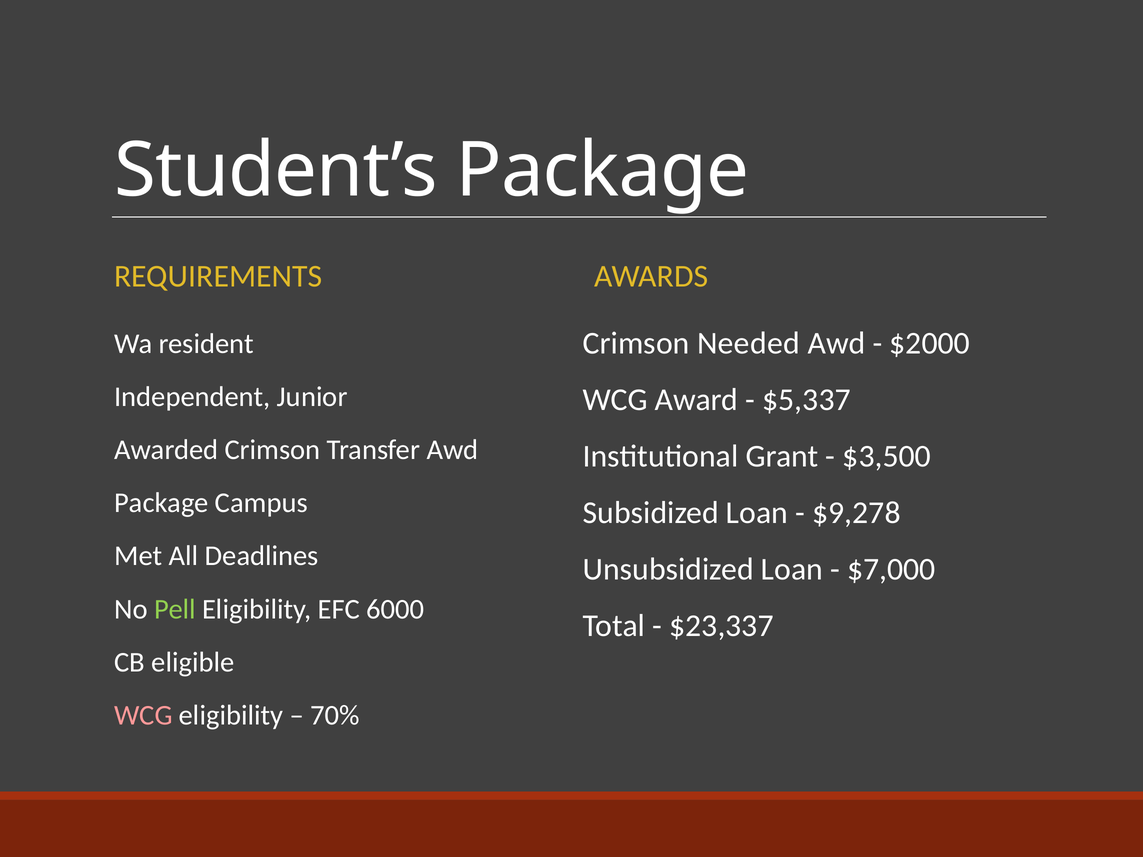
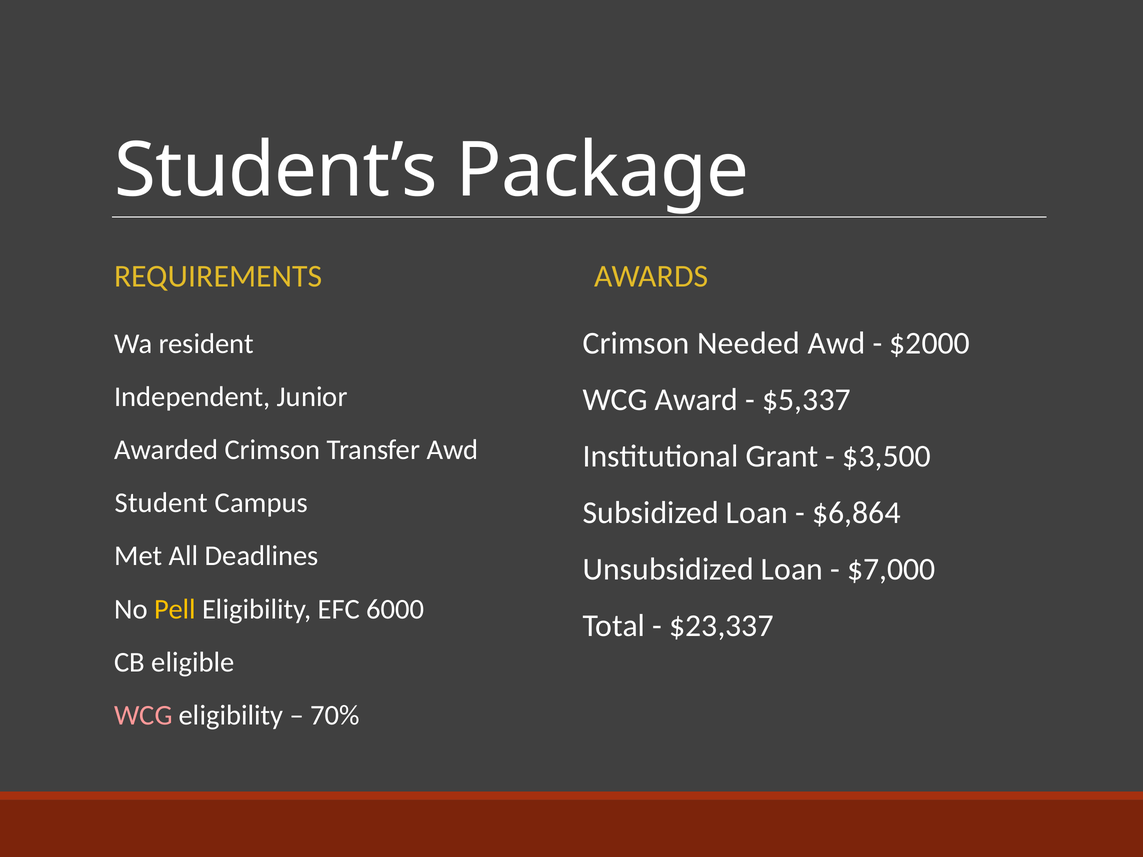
Package at (161, 503): Package -> Student
$9,278: $9,278 -> $6,864
Pell colour: light green -> yellow
